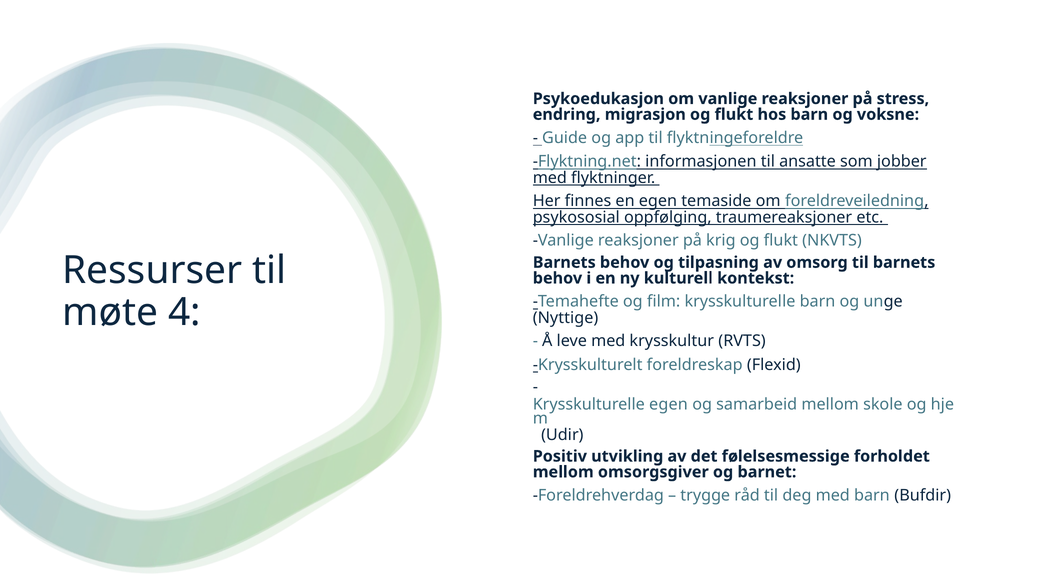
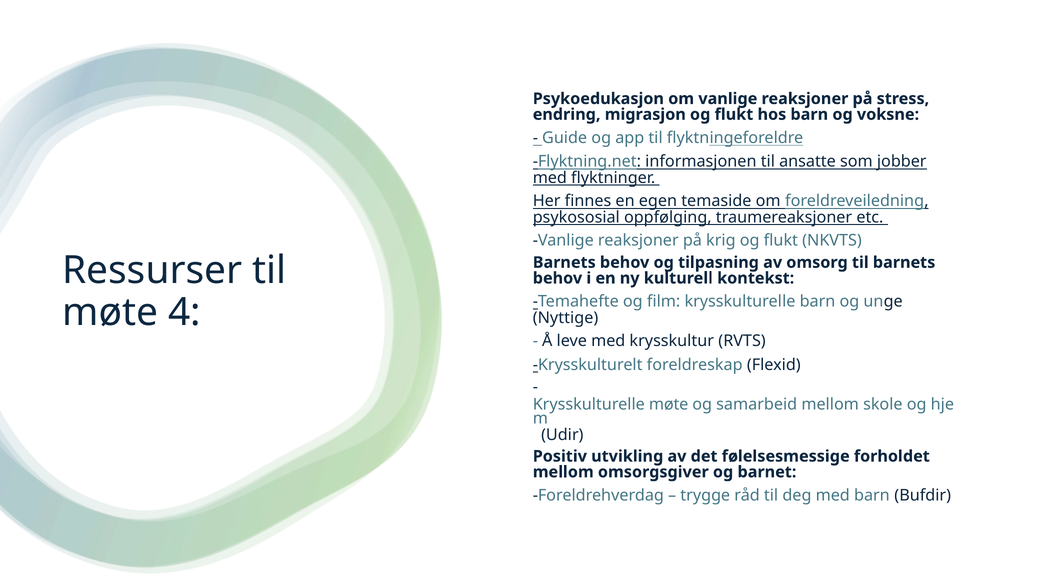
Krysskulturelle egen: egen -> møte
